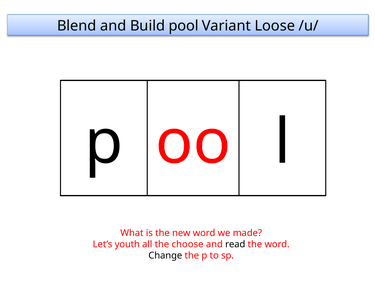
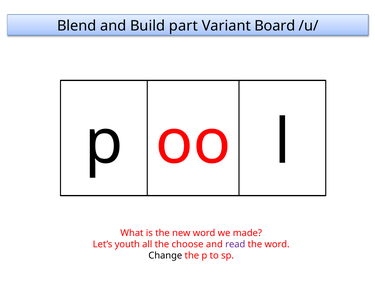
pool: pool -> part
Loose: Loose -> Board
read colour: black -> purple
